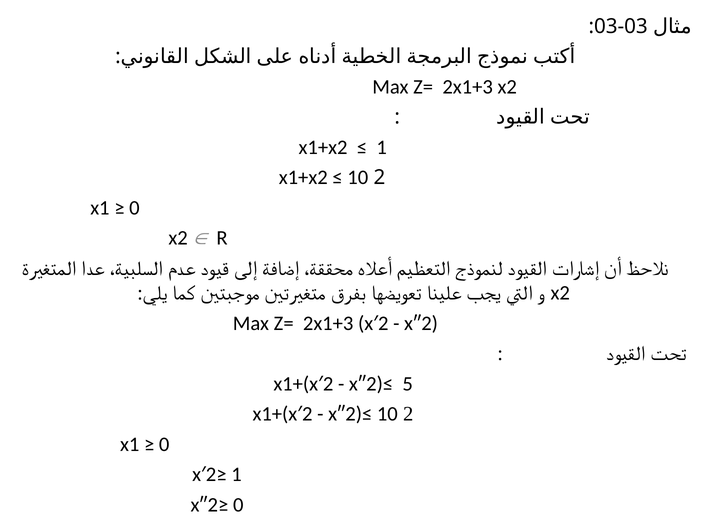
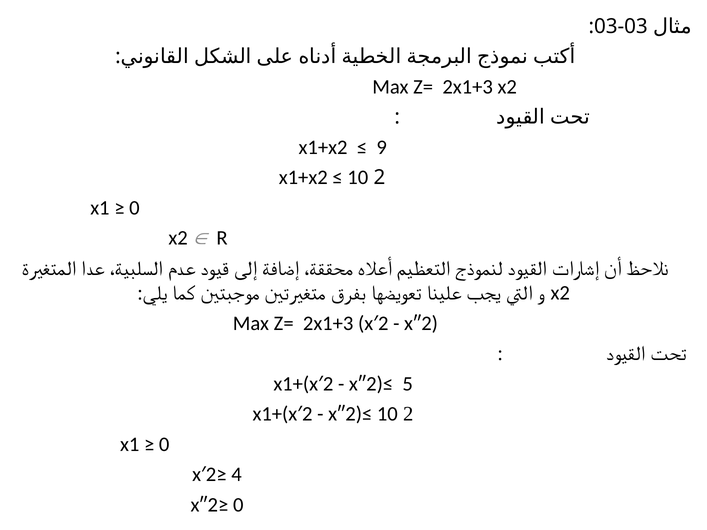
1 at (382, 147): 1 -> 9
1 at (236, 475): 1 -> 4
